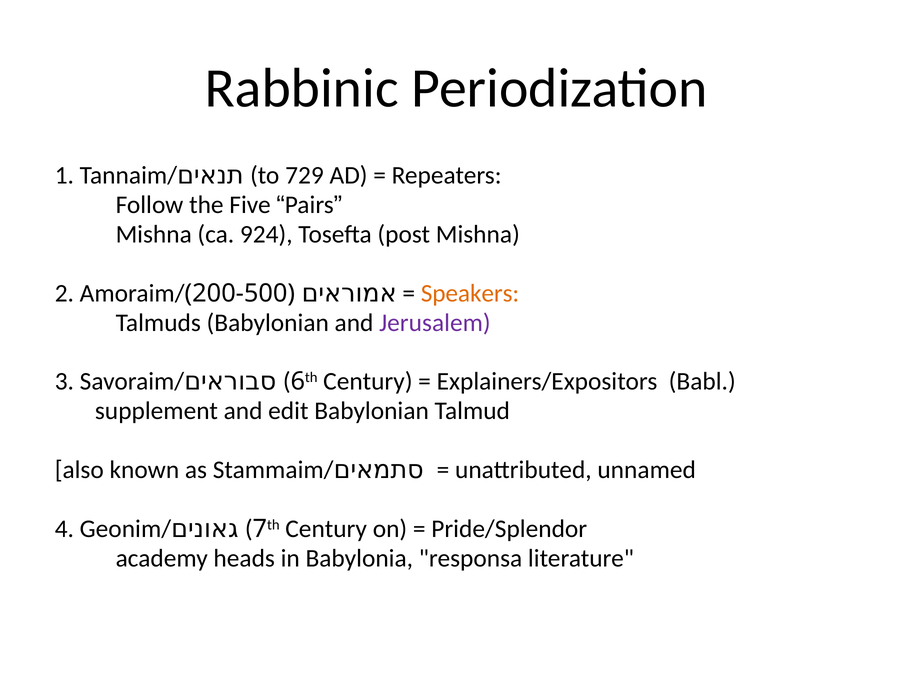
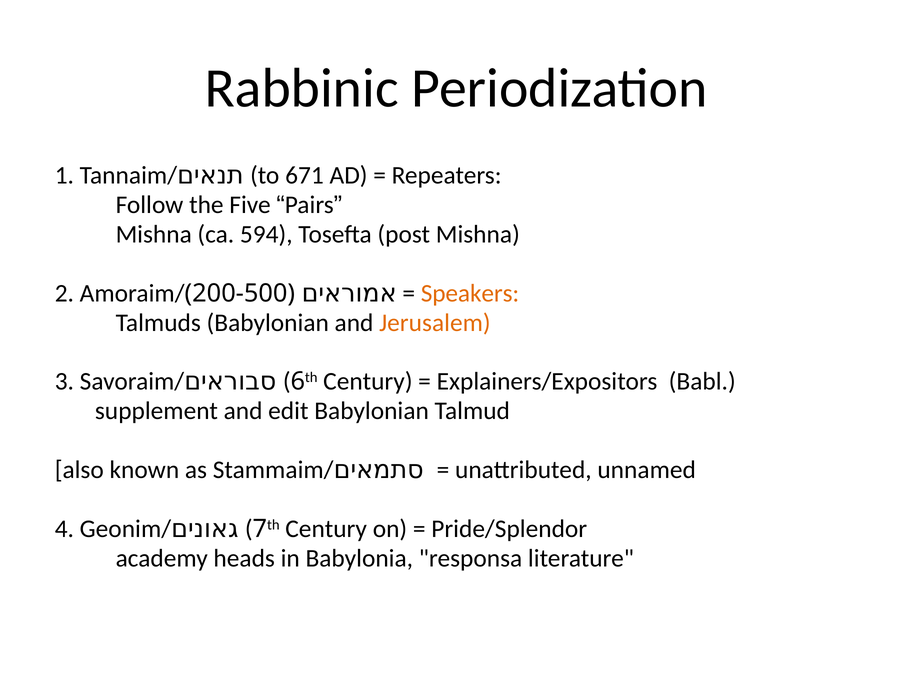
729: 729 -> 671
924: 924 -> 594
Jerusalem colour: purple -> orange
